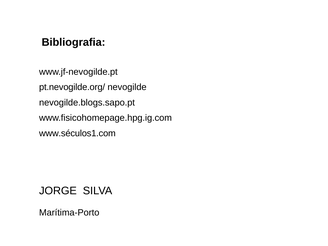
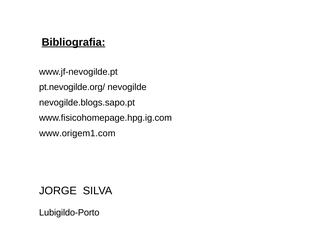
Bibliografia underline: none -> present
www.séculos1.com: www.séculos1.com -> www.origem1.com
Marítima-Porto: Marítima-Porto -> Lubigildo-Porto
